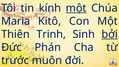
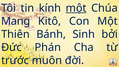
Maria: Maria -> Mang
Trinh: Trinh -> Bánh
bởi underline: present -> none
